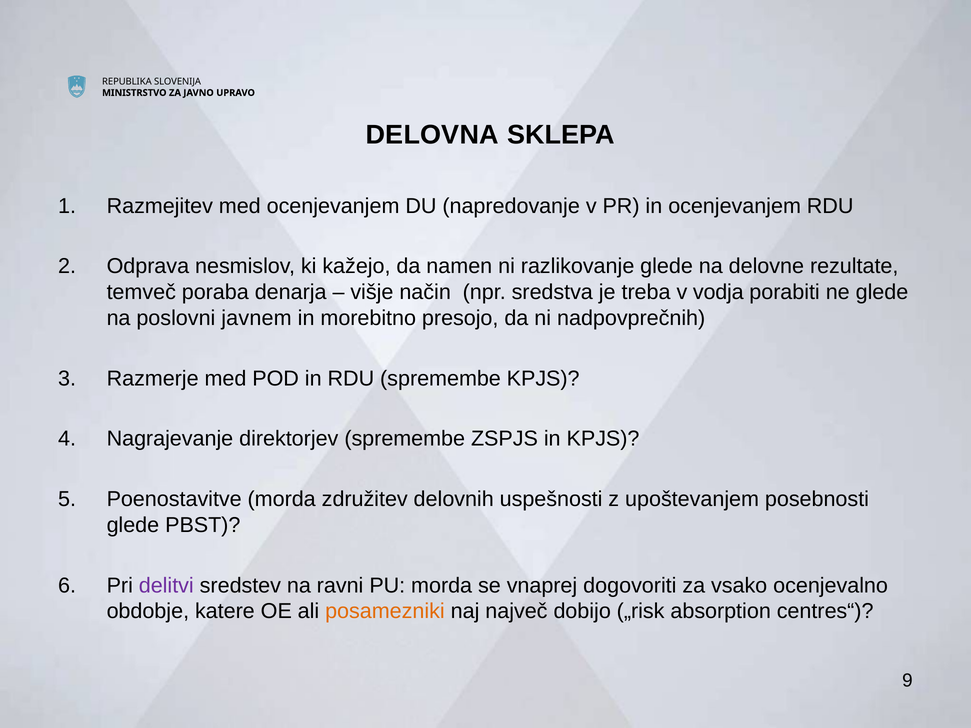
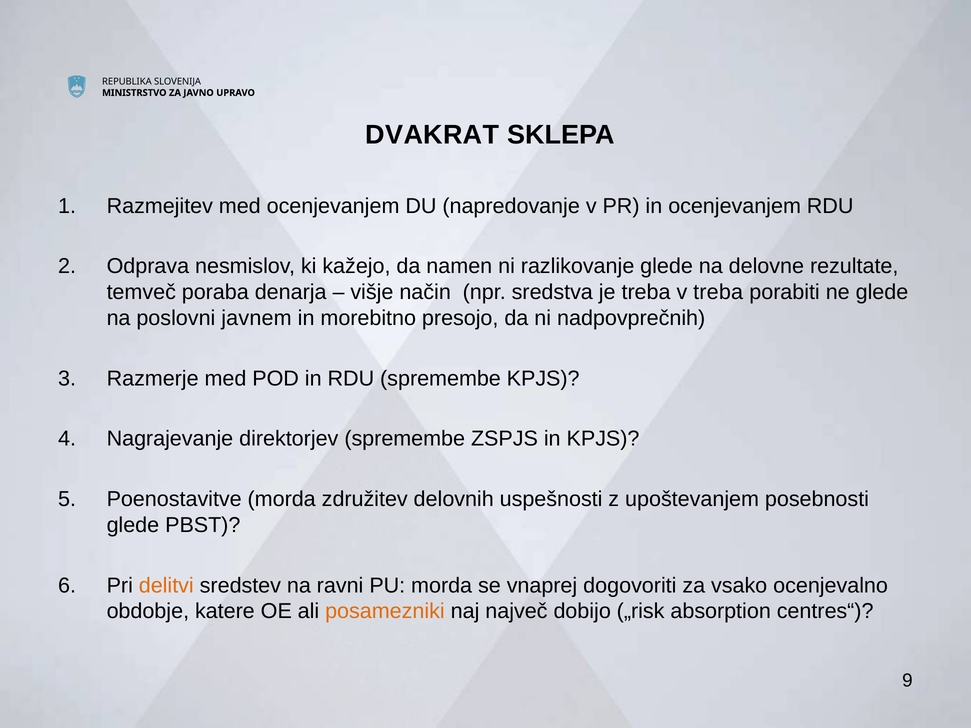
DELOVNA: DELOVNA -> DVAKRAT
v vodja: vodja -> treba
delitvi colour: purple -> orange
